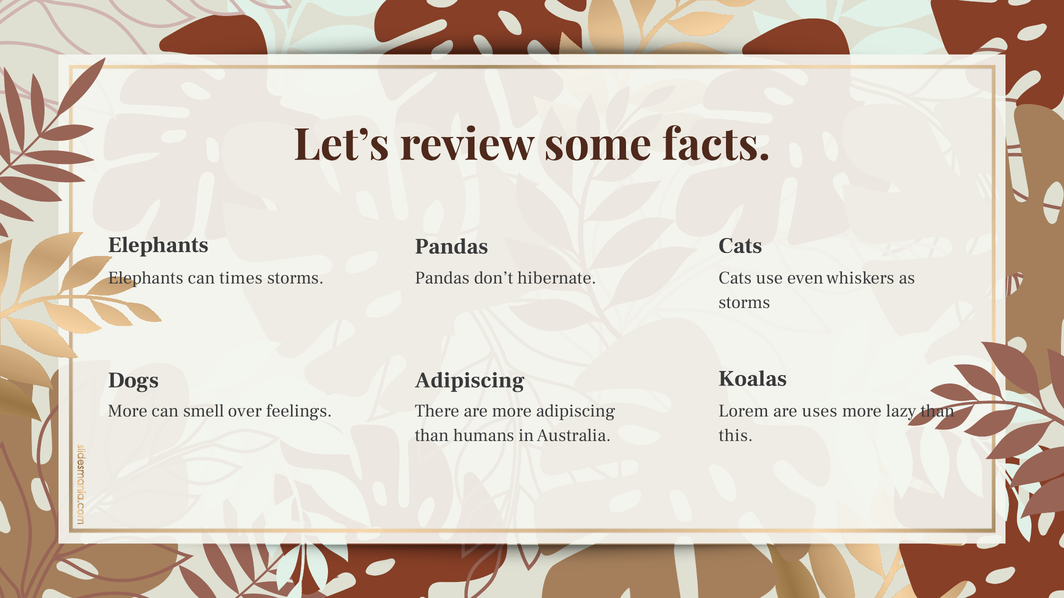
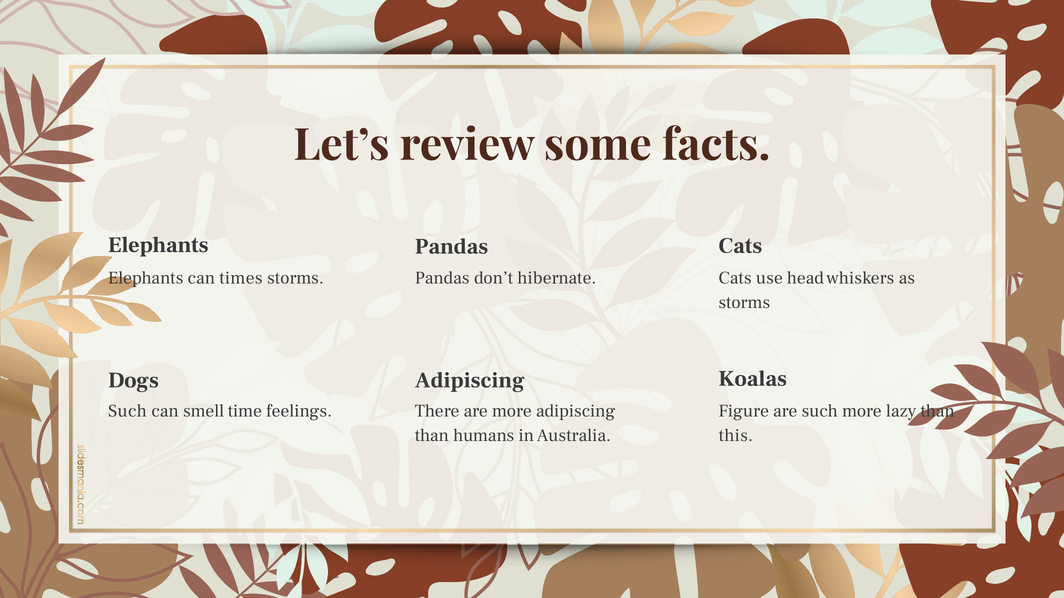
even: even -> head
More at (128, 411): More -> Such
over: over -> time
Lorem: Lorem -> Figure
are uses: uses -> such
